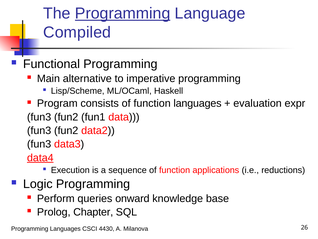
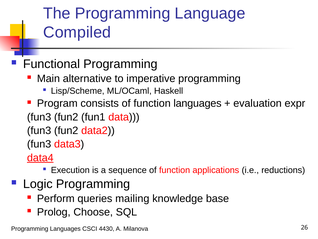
Programming at (123, 13) underline: present -> none
onward: onward -> mailing
Chapter: Chapter -> Choose
